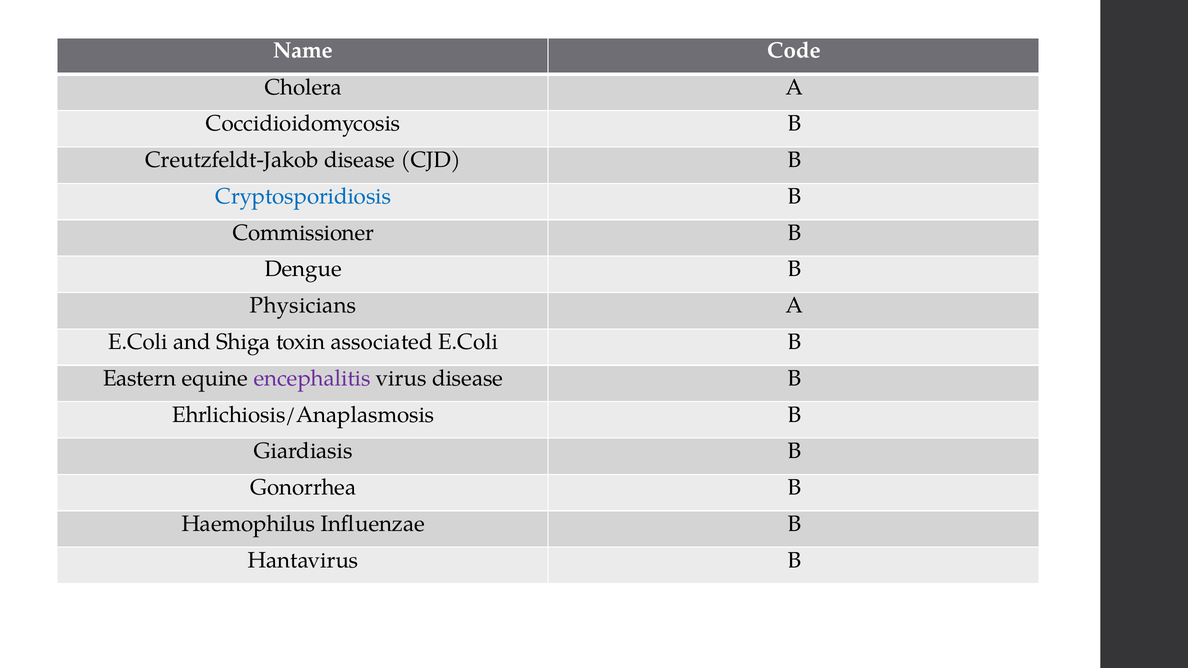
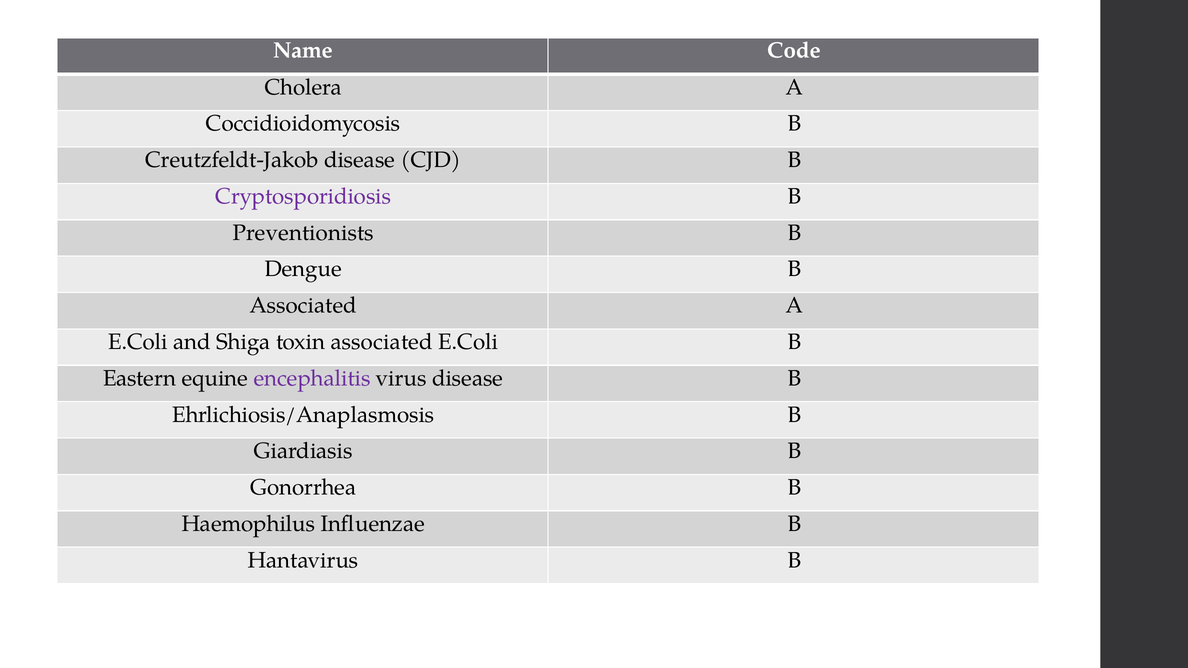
Cryptosporidiosis colour: blue -> purple
Commissioner: Commissioner -> Preventionists
Physicians at (303, 306): Physicians -> Associated
